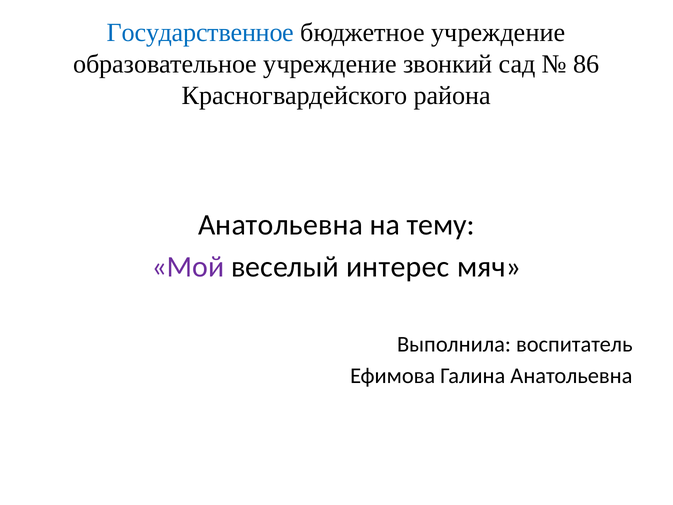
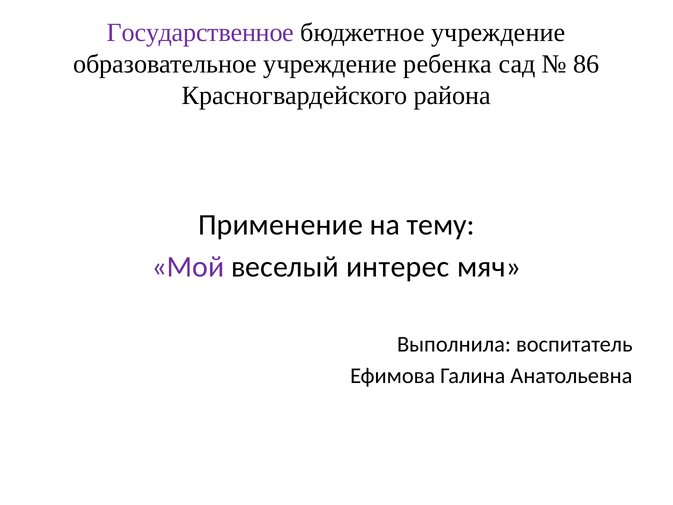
Государственное colour: blue -> purple
звонкий: звонкий -> ребенка
Анатольевна at (281, 225): Анатольевна -> Применение
